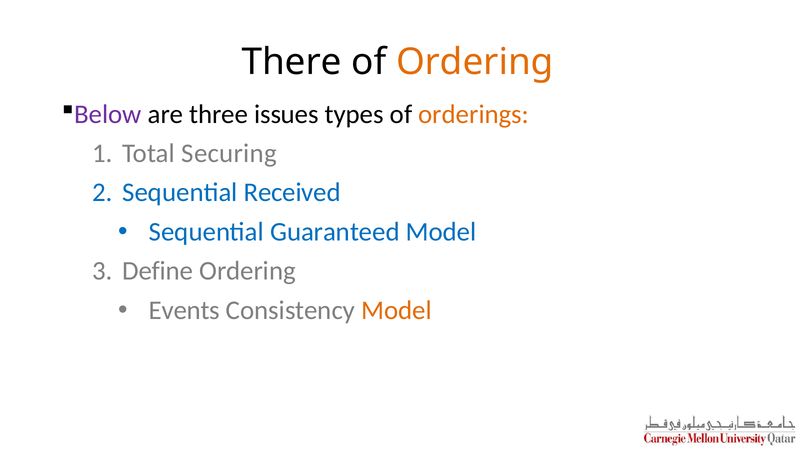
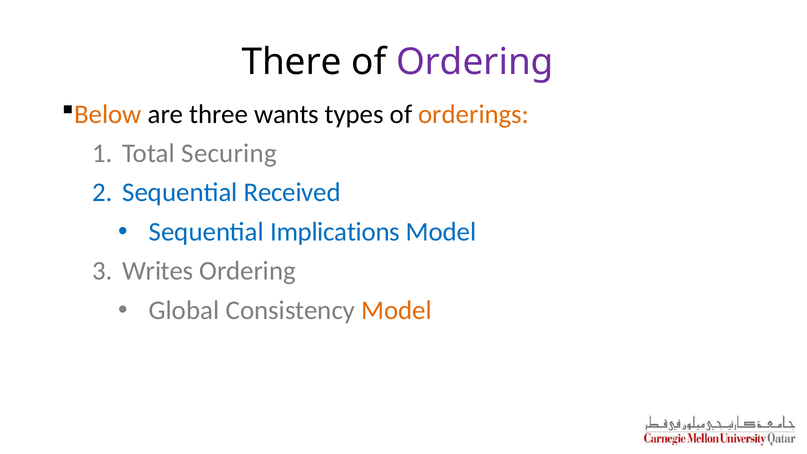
Ordering at (475, 62) colour: orange -> purple
Below colour: purple -> orange
issues: issues -> wants
Guaranteed: Guaranteed -> Implications
Define: Define -> Writes
Events: Events -> Global
